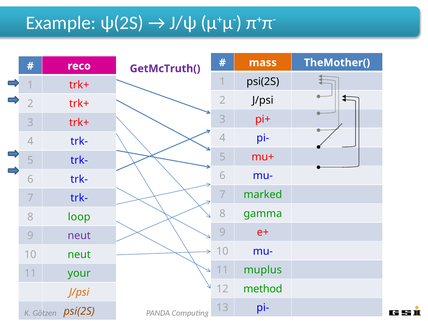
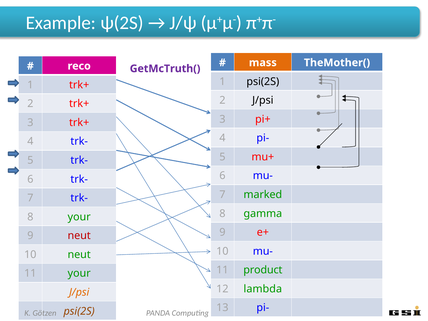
8 loop: loop -> your
neut at (79, 236) colour: purple -> red
muplus: muplus -> product
method: method -> lambda
